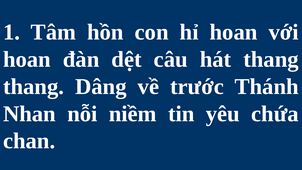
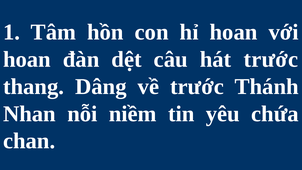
hát thang: thang -> trước
